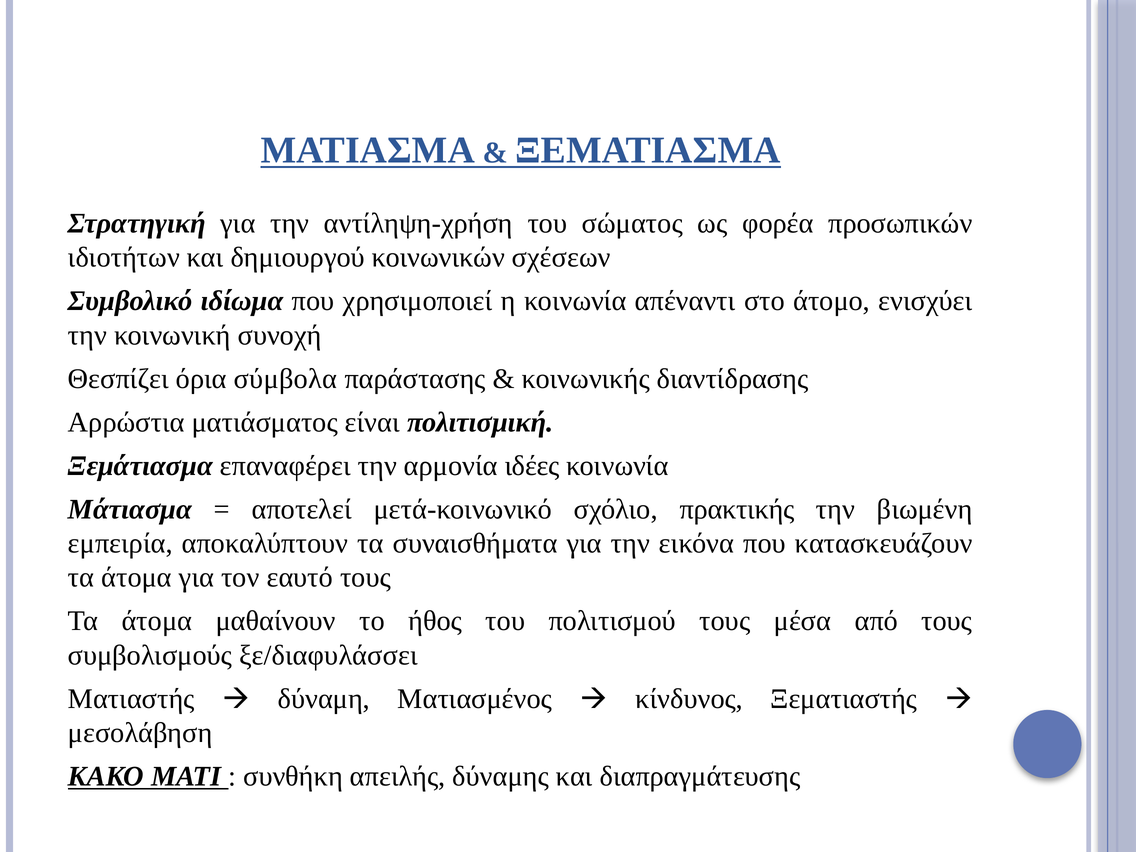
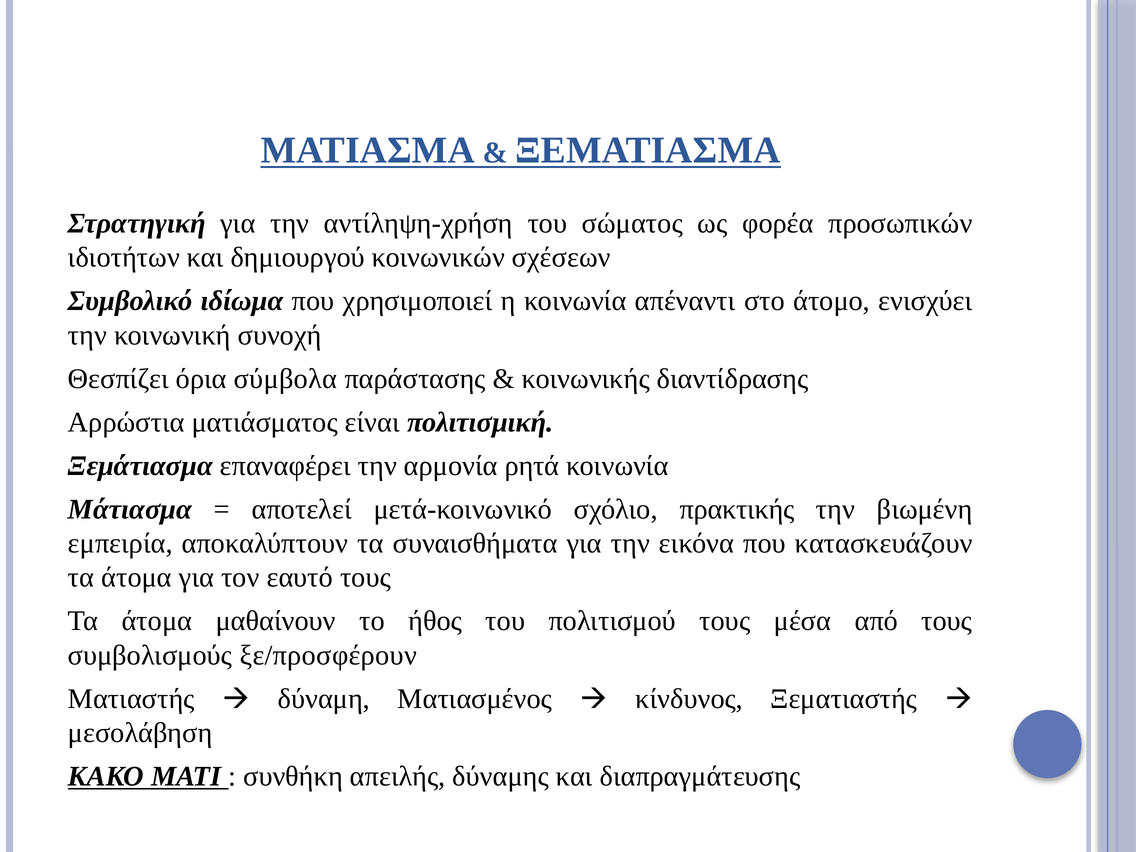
ιδέες: ιδέες -> ρητά
ξε/διαφυλάσσει: ξε/διαφυλάσσει -> ξε/προσφέρουν
